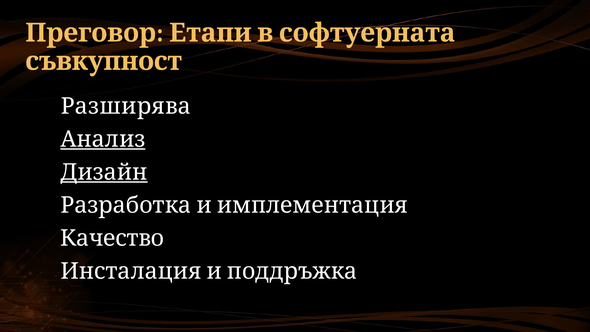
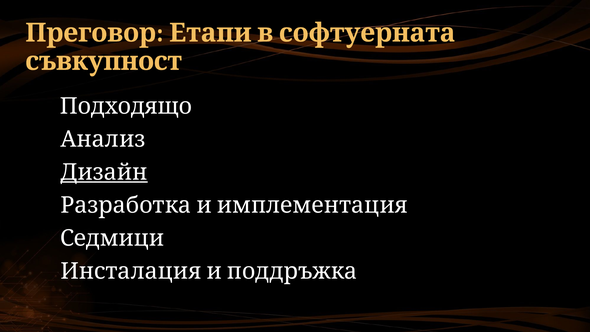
Разширява: Разширява -> Подходящо
Анализ underline: present -> none
Качество: Качество -> Седмици
